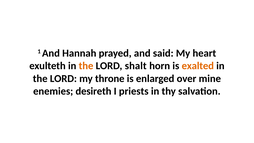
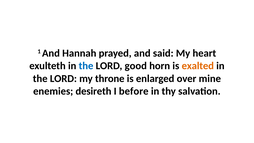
the at (86, 66) colour: orange -> blue
shalt: shalt -> good
priests: priests -> before
